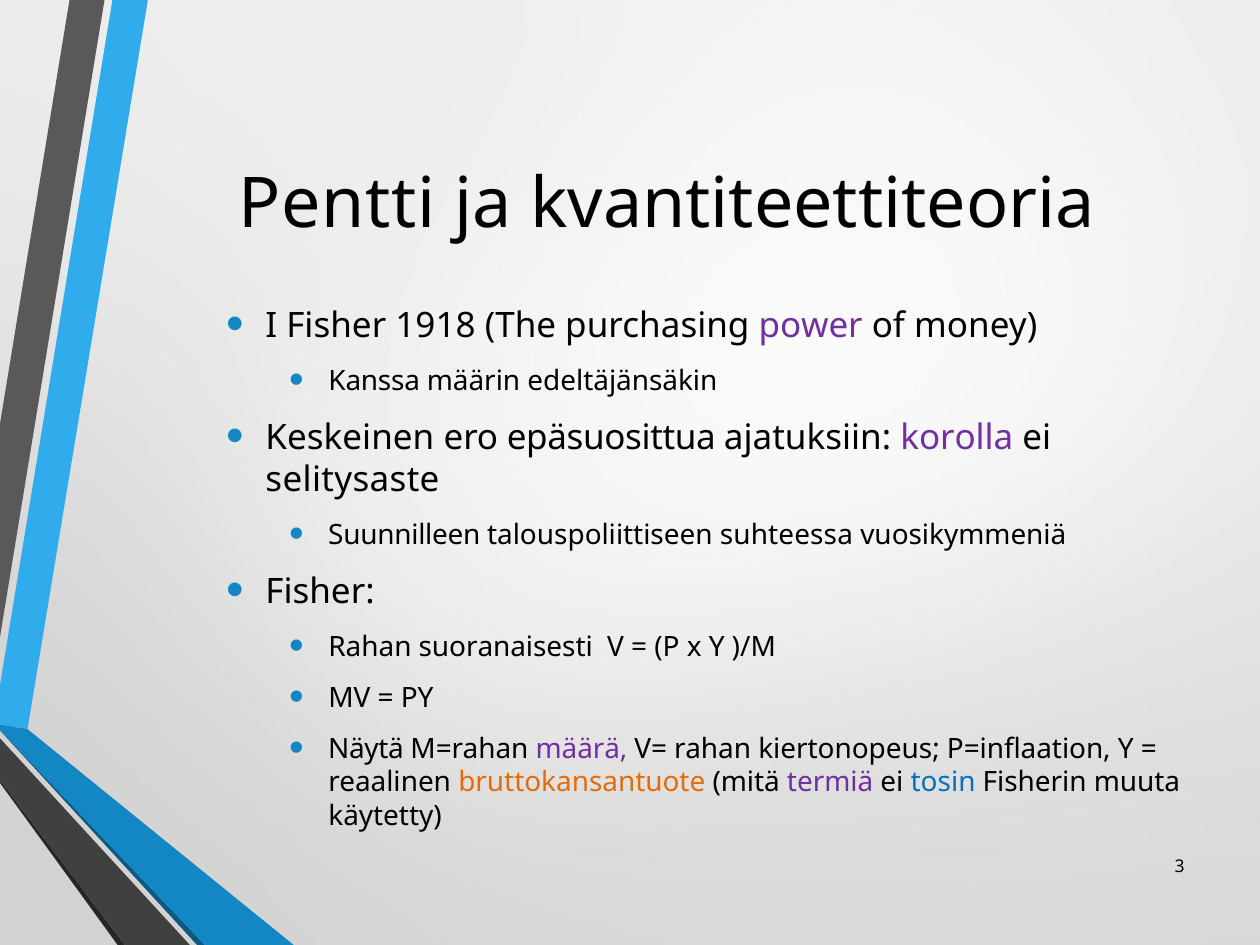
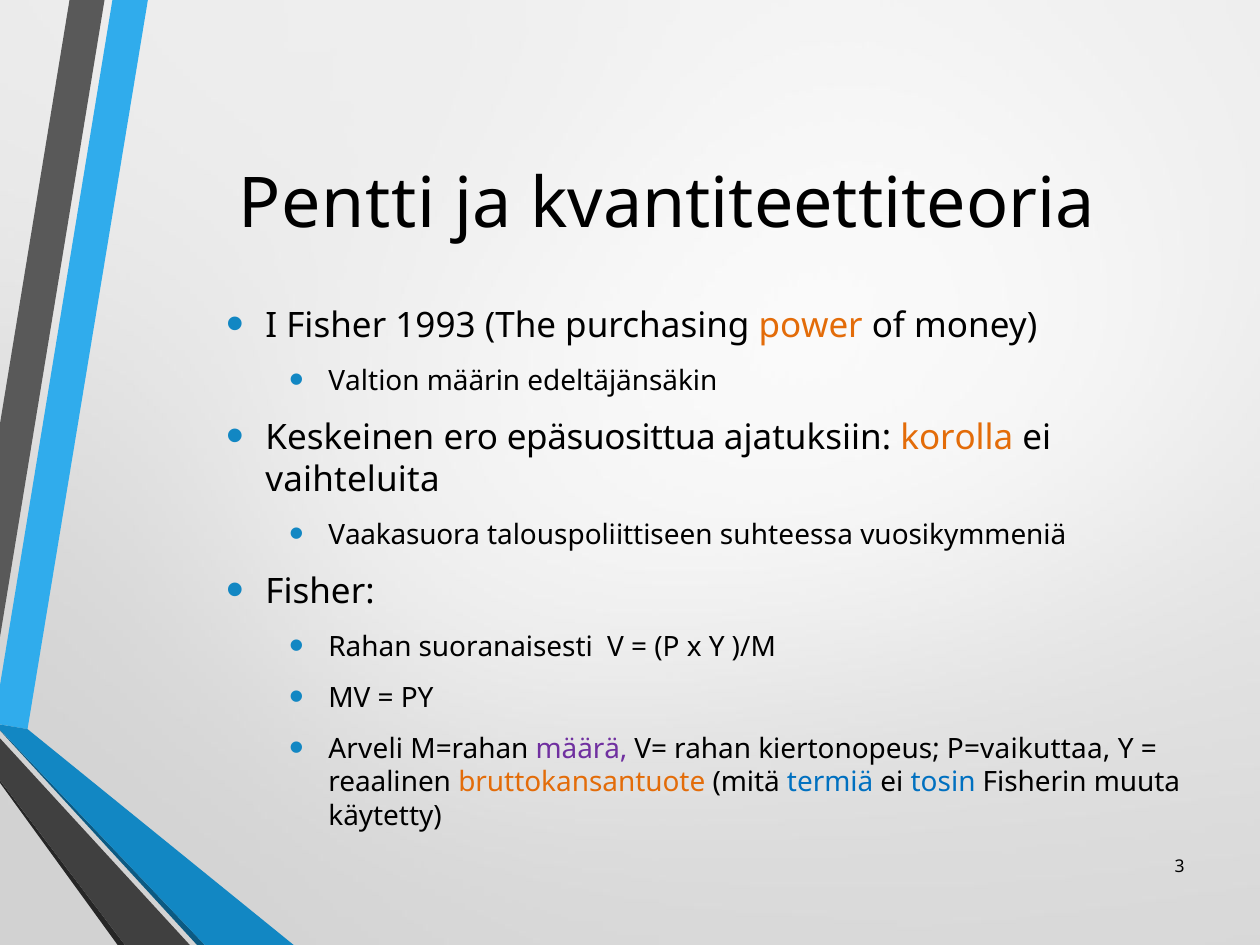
1918: 1918 -> 1993
power colour: purple -> orange
Kanssa: Kanssa -> Valtion
korolla colour: purple -> orange
selitysaste: selitysaste -> vaihteluita
Suunnilleen: Suunnilleen -> Vaakasuora
Näytä: Näytä -> Arveli
P=inflaation: P=inflaation -> P=vaikuttaa
termiä colour: purple -> blue
